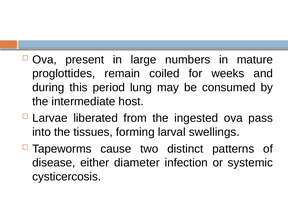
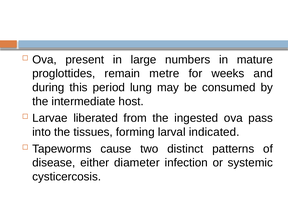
coiled: coiled -> metre
swellings: swellings -> indicated
